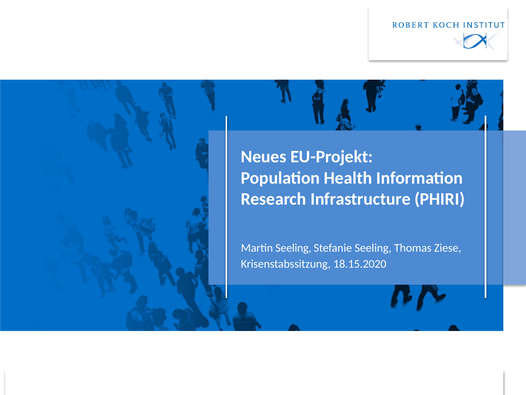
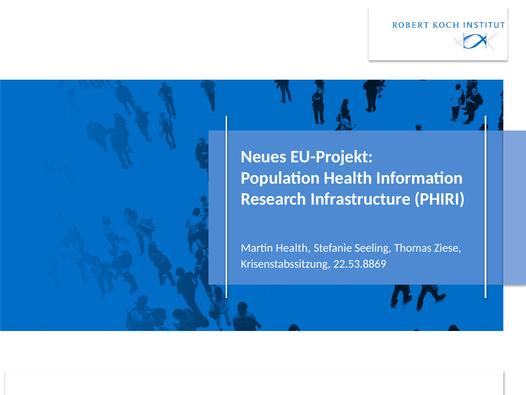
Martin Seeling: Seeling -> Health
18.15.2020: 18.15.2020 -> 22.53.8869
